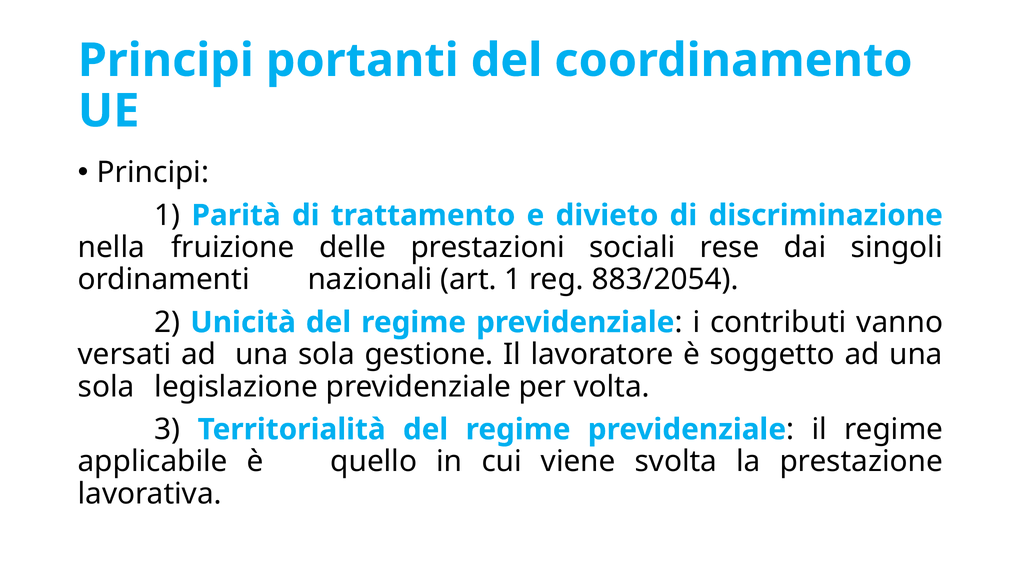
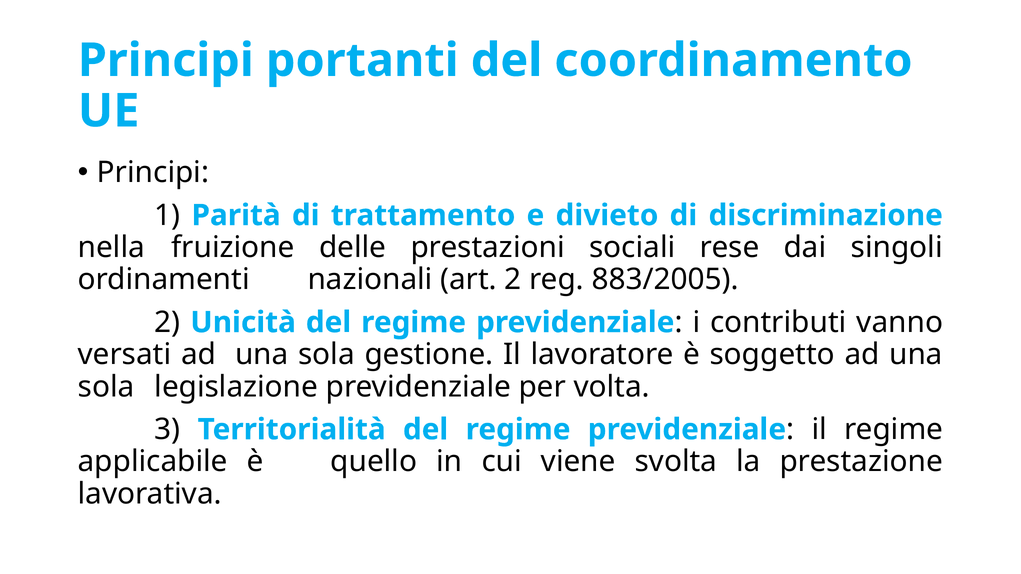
art 1: 1 -> 2
883/2054: 883/2054 -> 883/2005
